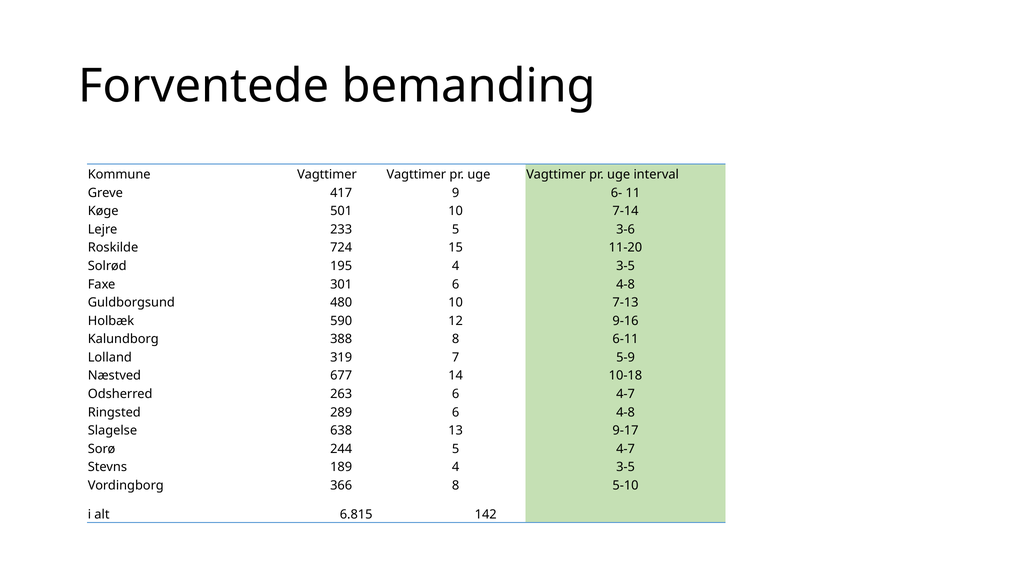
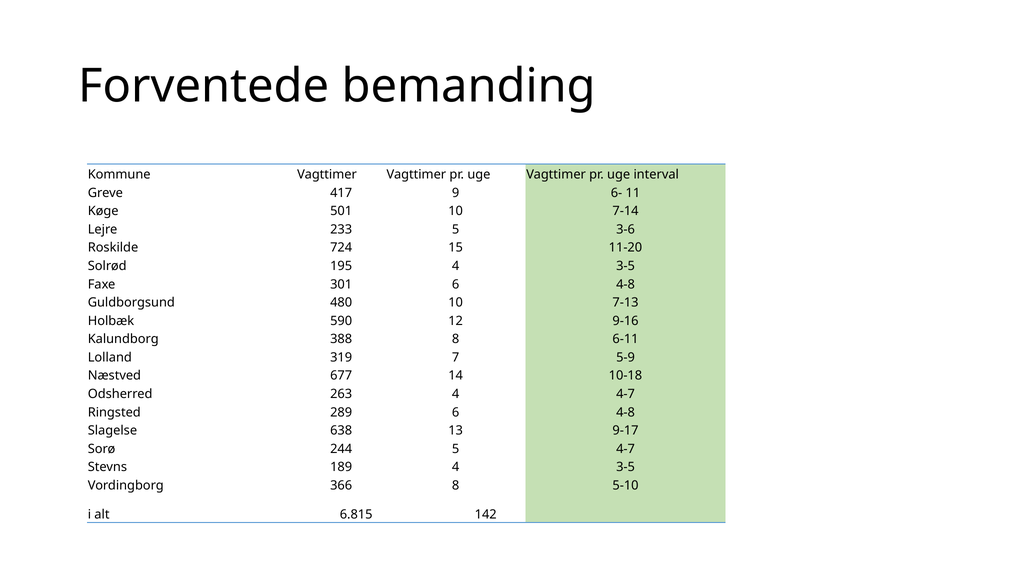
263 6: 6 -> 4
